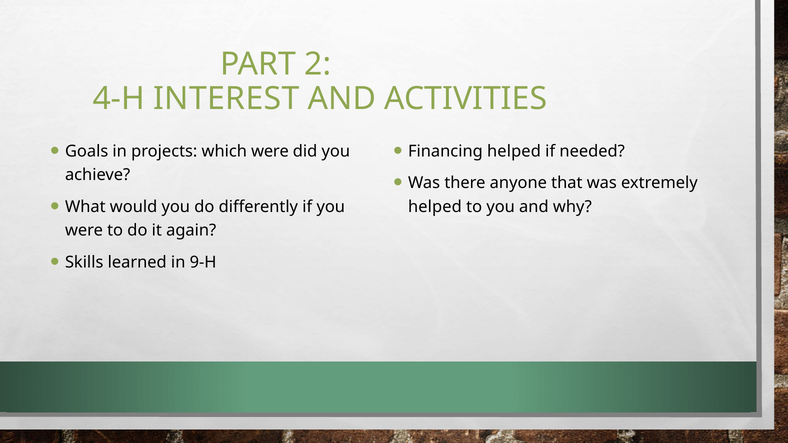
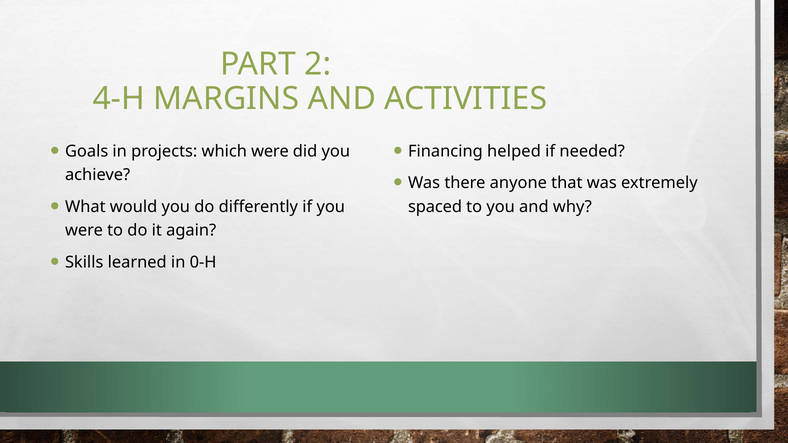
INTEREST: INTEREST -> MARGINS
helped at (435, 207): helped -> spaced
9-H: 9-H -> 0-H
